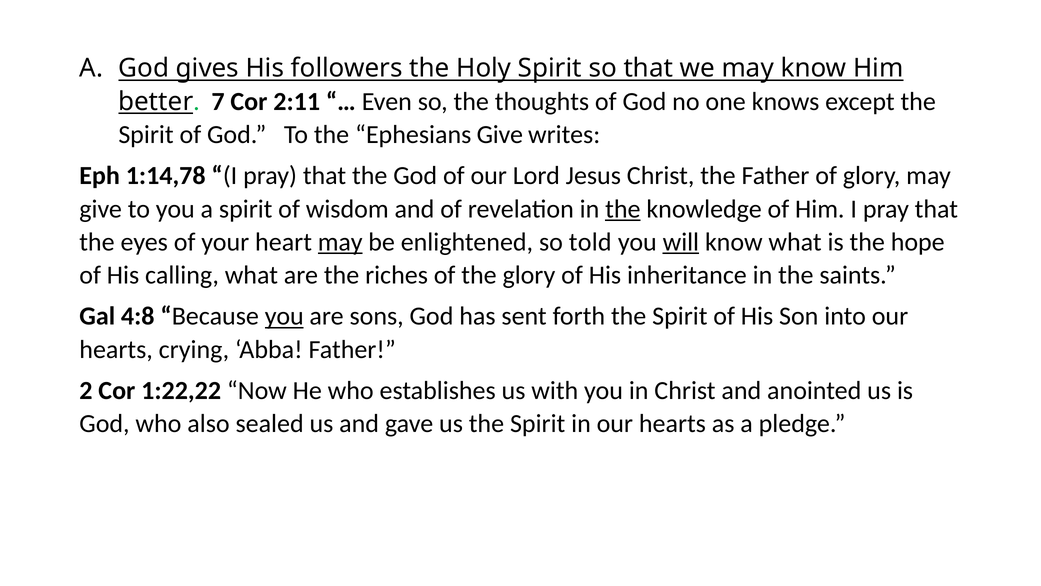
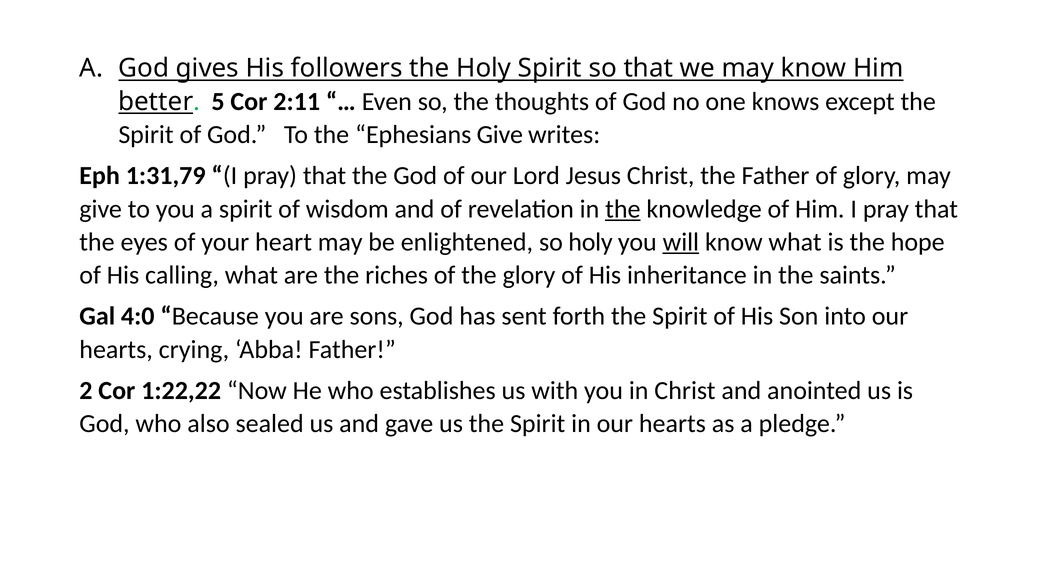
7: 7 -> 5
1:14,78: 1:14,78 -> 1:31,79
may at (340, 242) underline: present -> none
so told: told -> holy
4:8: 4:8 -> 4:0
you at (284, 316) underline: present -> none
